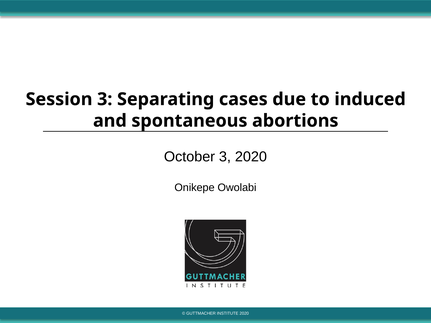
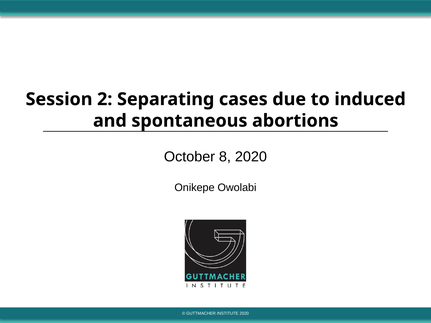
Session 3: 3 -> 2
October 3: 3 -> 8
